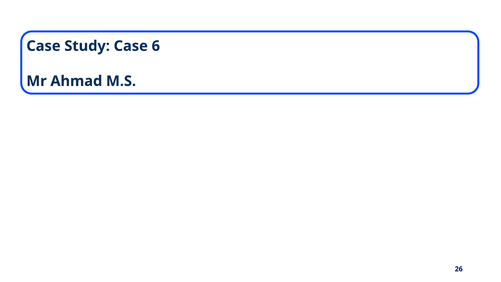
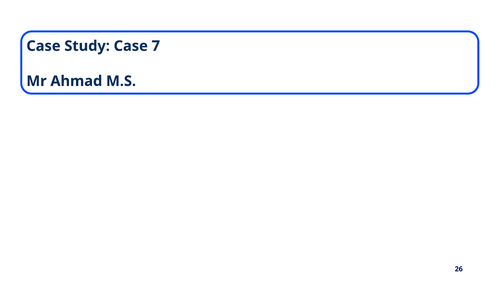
6: 6 -> 7
